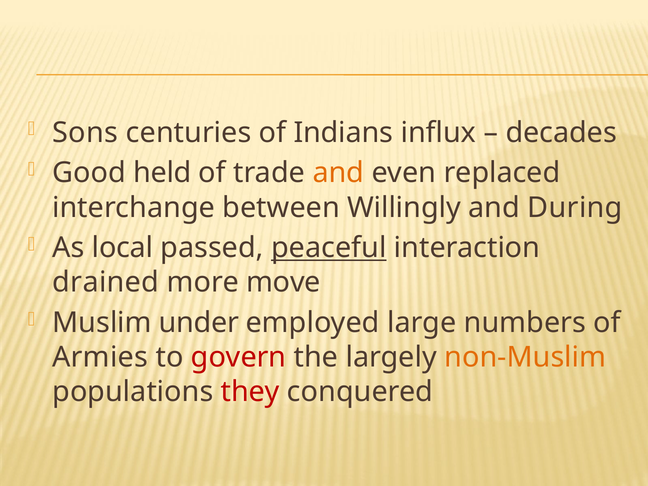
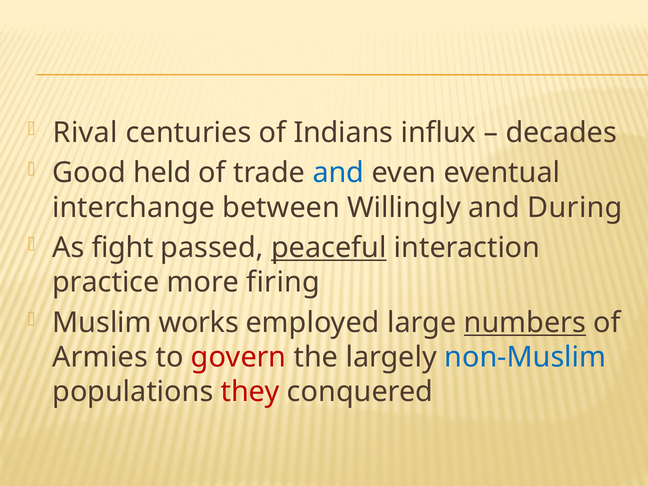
Sons: Sons -> Rival
and at (338, 173) colour: orange -> blue
replaced: replaced -> eventual
local: local -> fight
drained: drained -> practice
move: move -> firing
under: under -> works
numbers underline: none -> present
non-Muslim colour: orange -> blue
